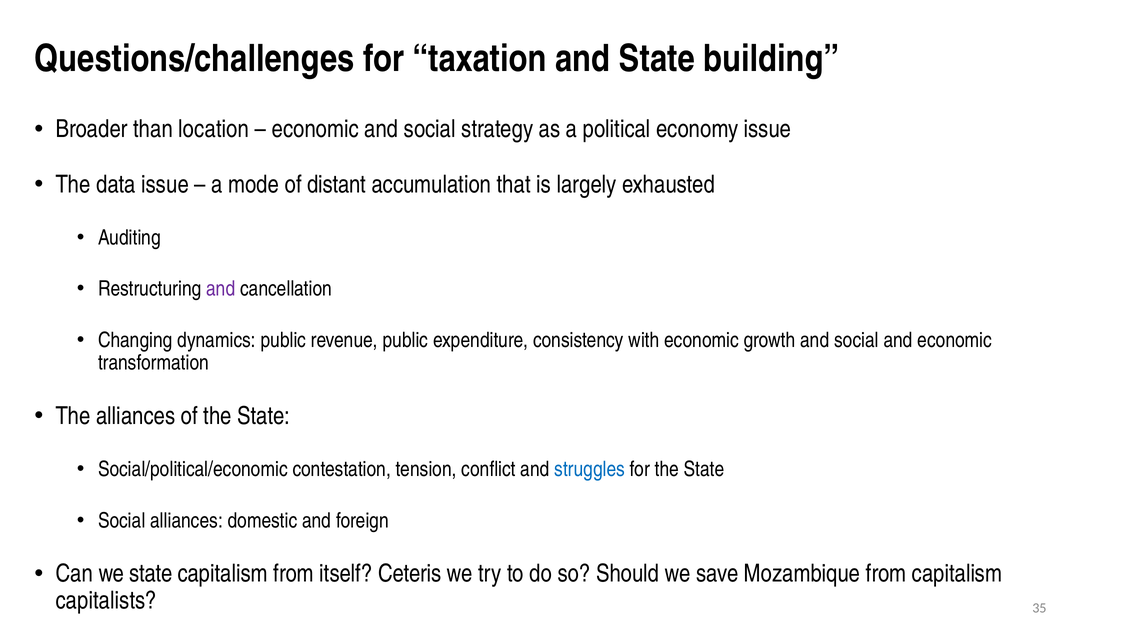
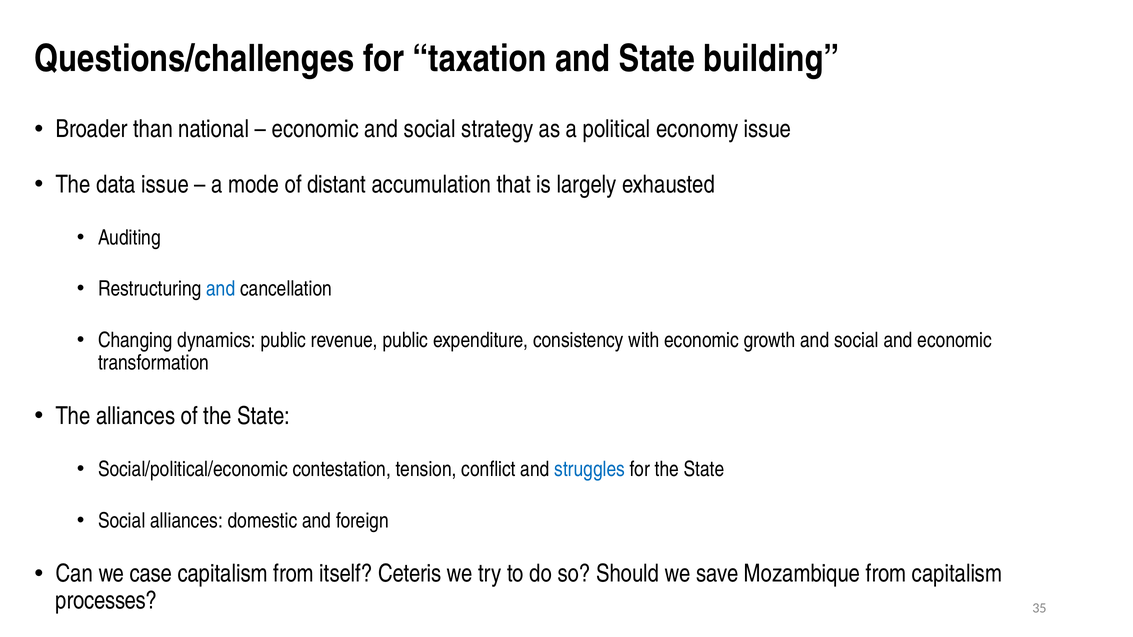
location: location -> national
and at (221, 289) colour: purple -> blue
we state: state -> case
capitalists: capitalists -> processes
